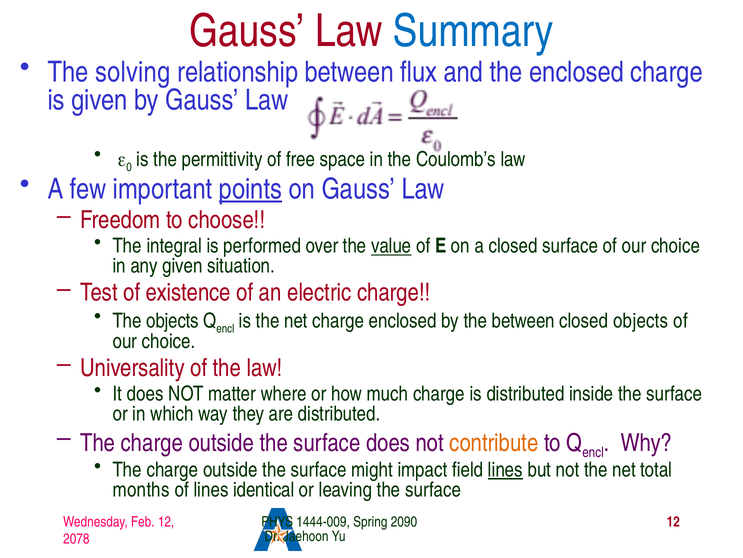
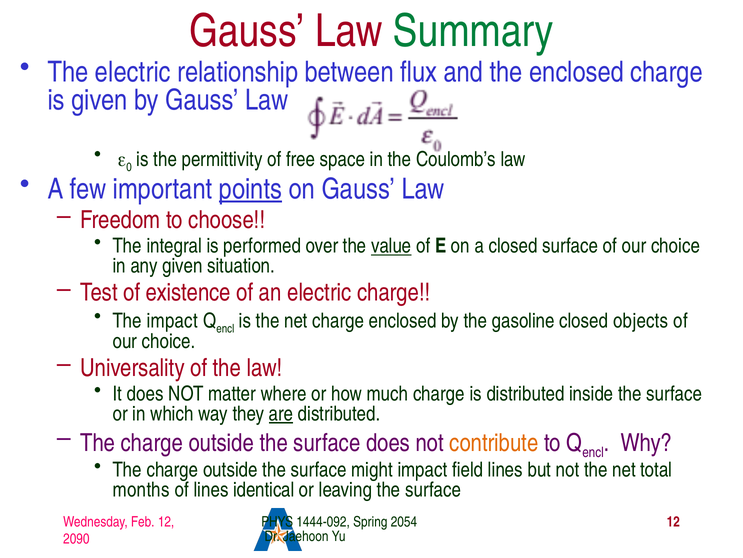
Summary colour: blue -> green
The solving: solving -> electric
The objects: objects -> impact
the between: between -> gasoline
are underline: none -> present
lines at (505, 469) underline: present -> none
1444-009: 1444-009 -> 1444-092
2090: 2090 -> 2054
2078: 2078 -> 2090
